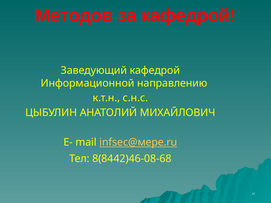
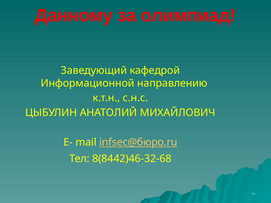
Методов: Методов -> Данному
за кафедрой: кафедрой -> олимпиад
infsec@мере.ru: infsec@мере.ru -> infsec@бюро.ru
8(8442)46-08-68: 8(8442)46-08-68 -> 8(8442)46-32-68
